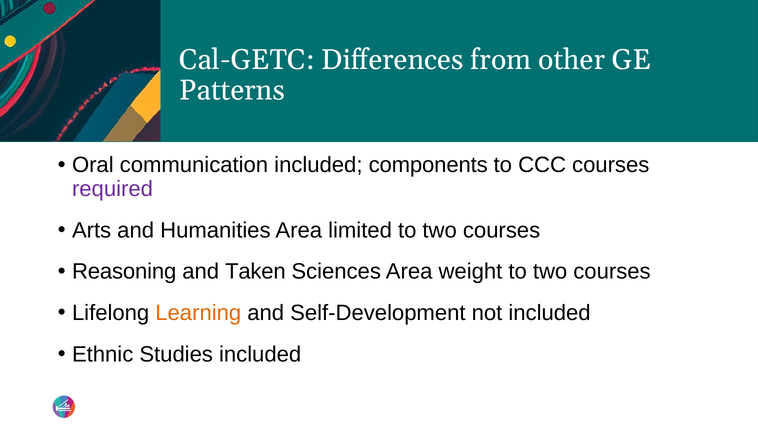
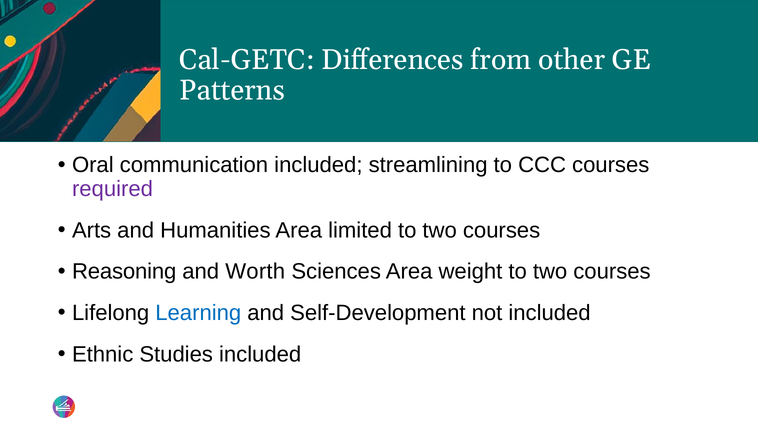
components: components -> streamlining
Taken: Taken -> Worth
Learning colour: orange -> blue
